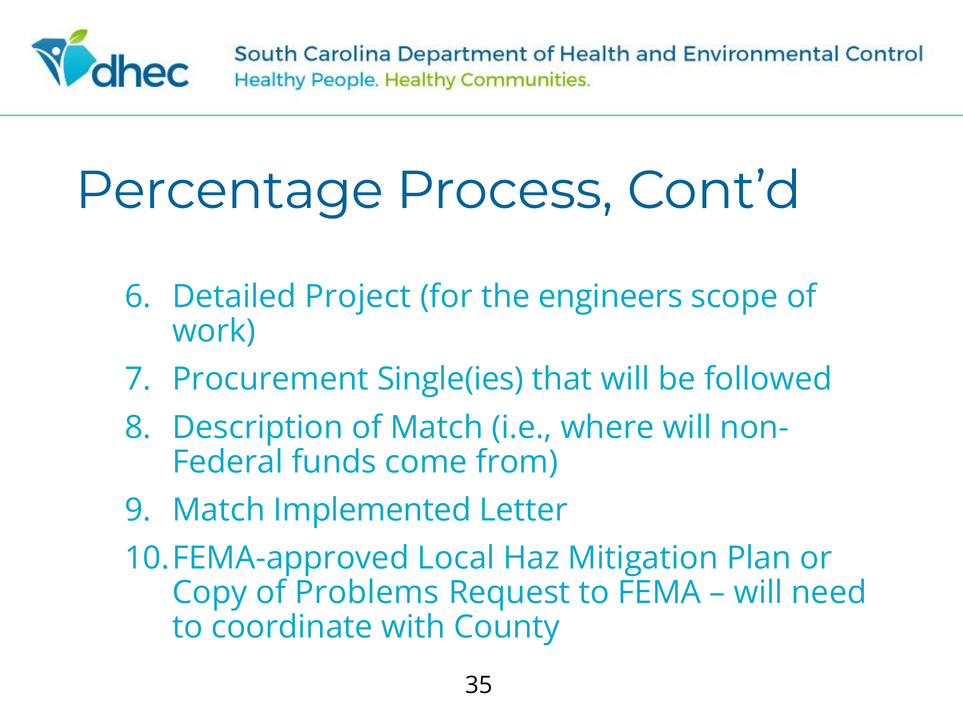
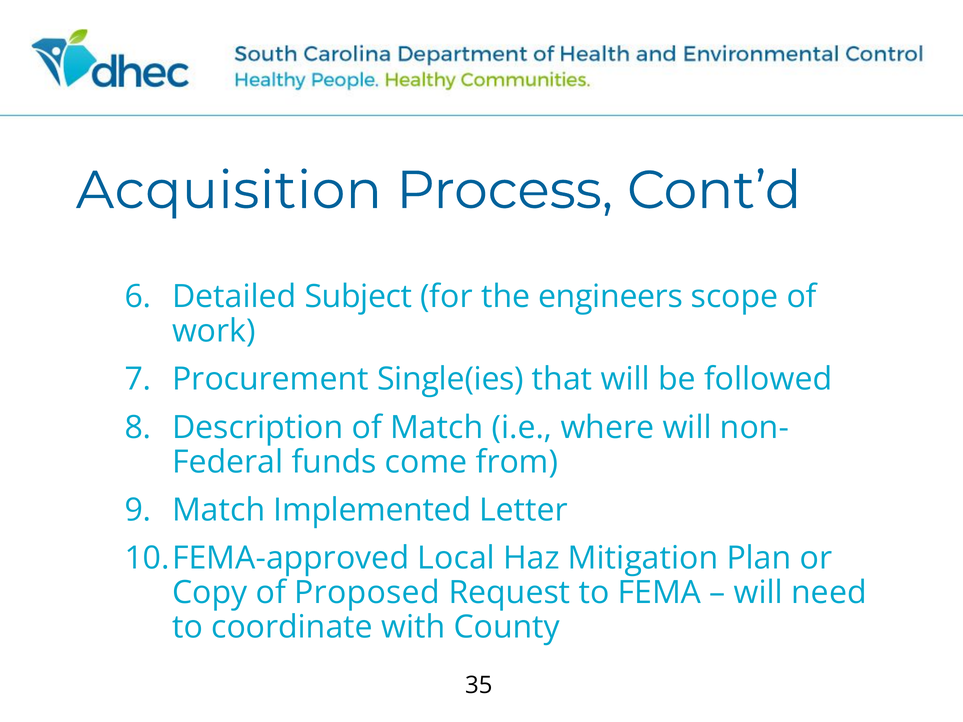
Percentage: Percentage -> Acquisition
Project: Project -> Subject
Problems: Problems -> Proposed
